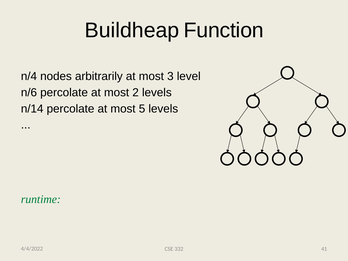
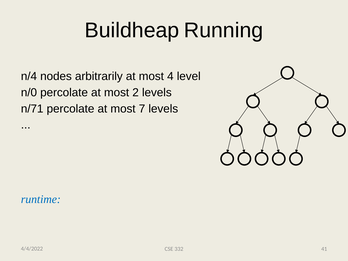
Function: Function -> Running
3: 3 -> 4
n/6: n/6 -> n/0
n/14: n/14 -> n/71
5: 5 -> 7
runtime colour: green -> blue
